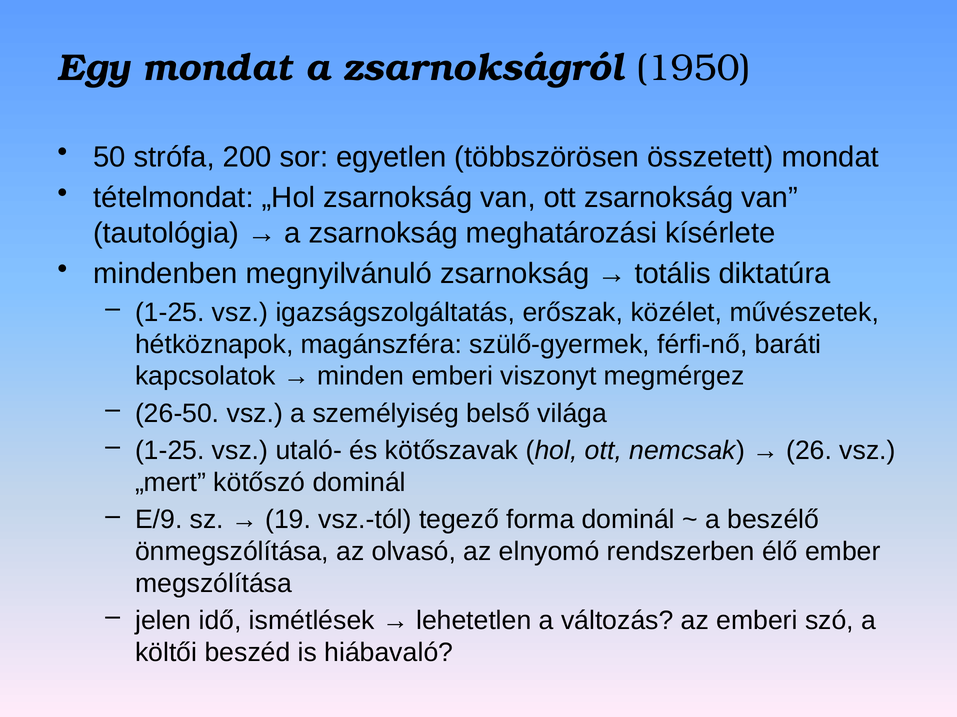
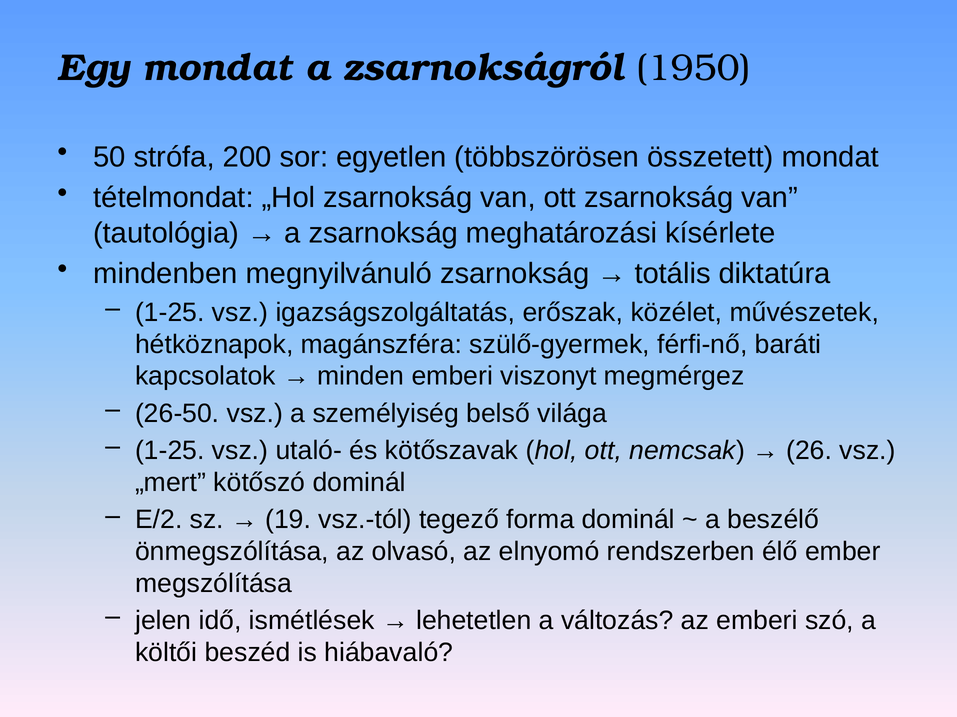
E/9: E/9 -> E/2
